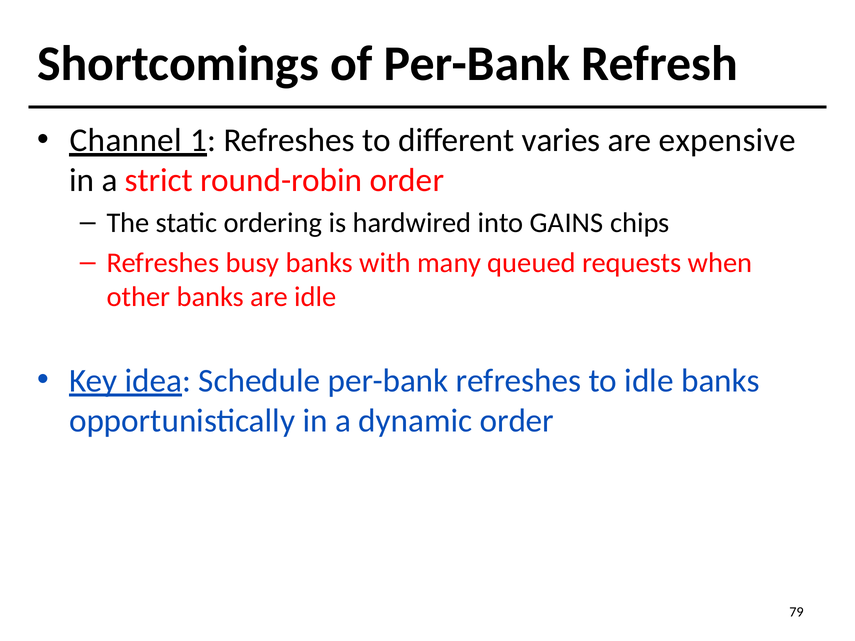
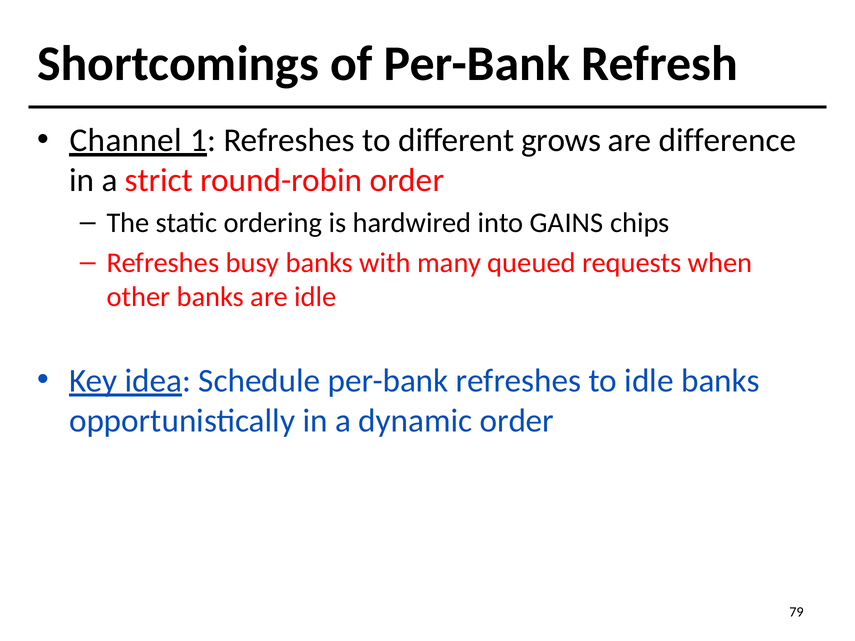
varies: varies -> grows
expensive: expensive -> difference
